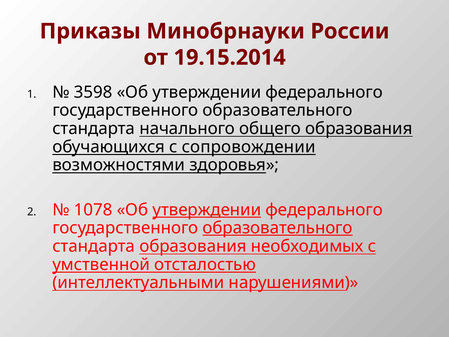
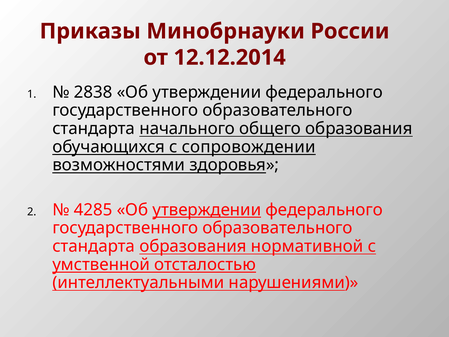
19.15.2014: 19.15.2014 -> 12.12.2014
3598: 3598 -> 2838
1078: 1078 -> 4285
образовательного at (278, 228) underline: present -> none
необходимых: необходимых -> нормативной
